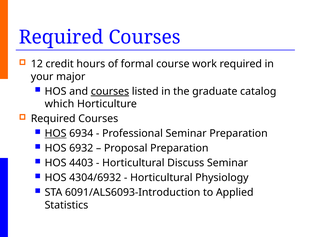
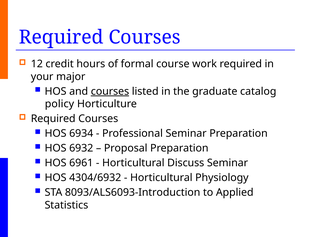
which: which -> policy
HOS at (56, 133) underline: present -> none
4403: 4403 -> 6961
6091/ALS6093-Introduction: 6091/ALS6093-Introduction -> 8093/ALS6093-Introduction
